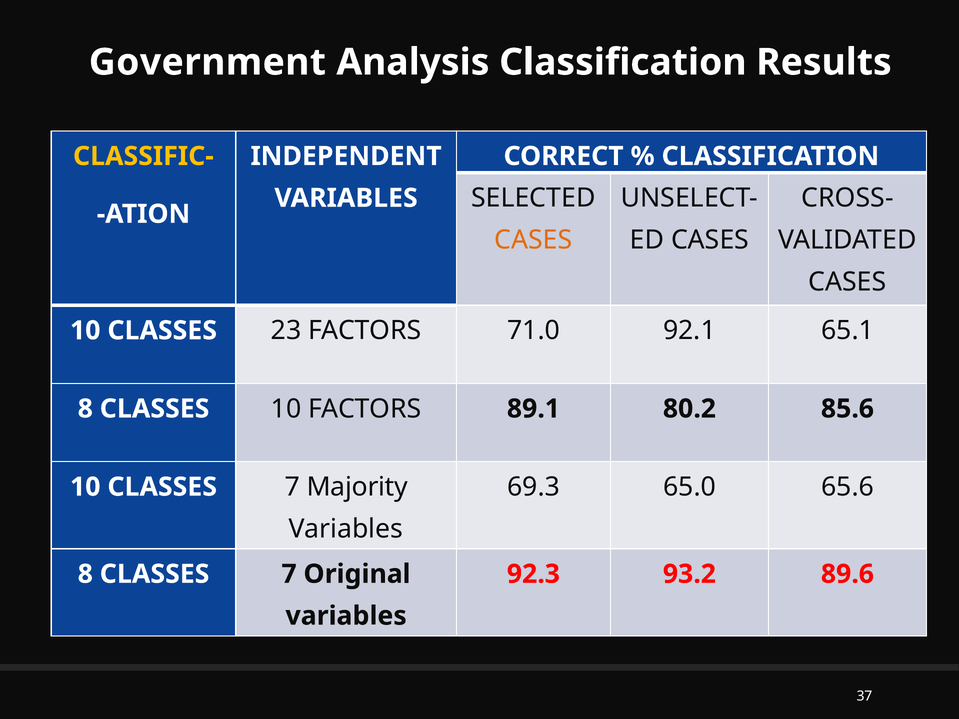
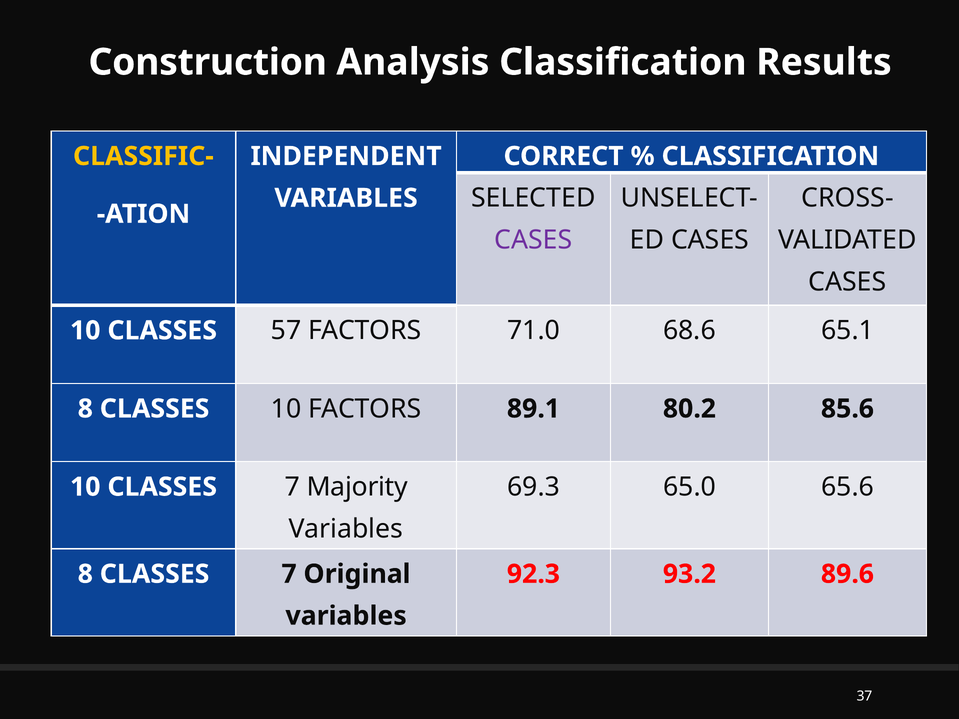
Government: Government -> Construction
CASES at (533, 240) colour: orange -> purple
23: 23 -> 57
92.1: 92.1 -> 68.6
